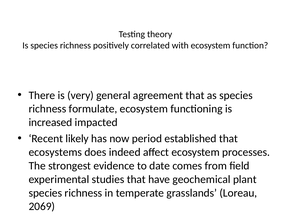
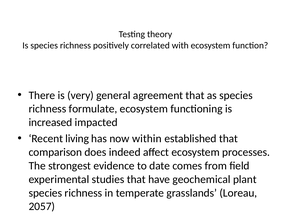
likely: likely -> living
period: period -> within
ecosystems: ecosystems -> comparison
2069: 2069 -> 2057
